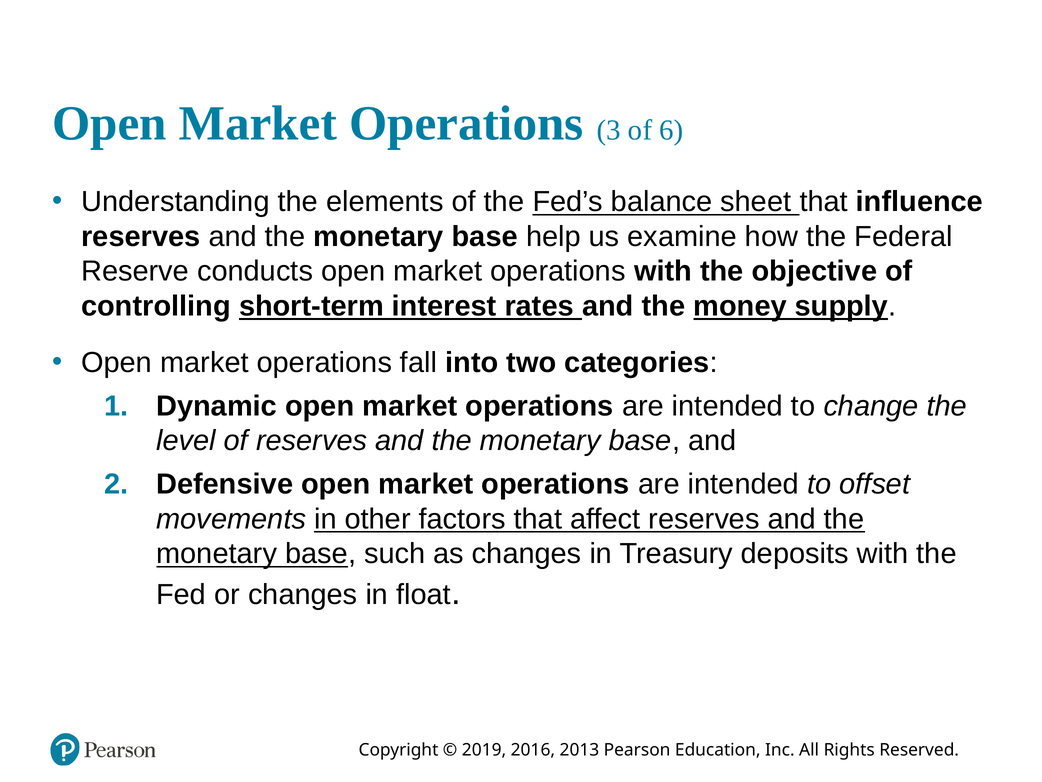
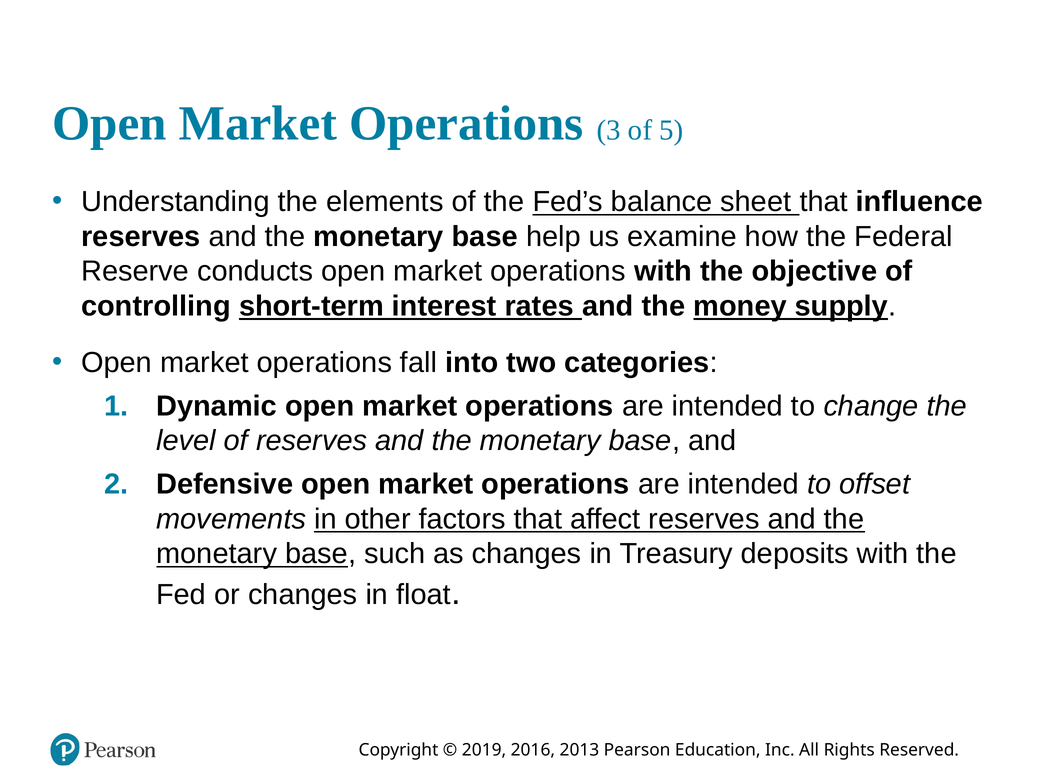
6: 6 -> 5
